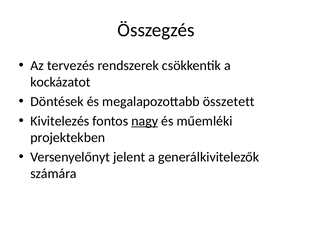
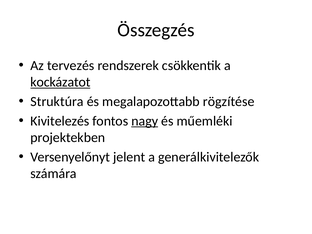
kockázatot underline: none -> present
Döntések: Döntések -> Struktúra
összetett: összetett -> rögzítése
